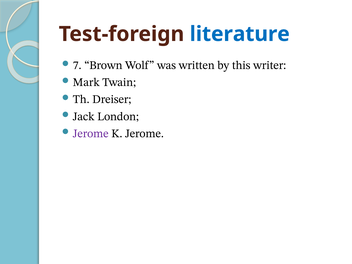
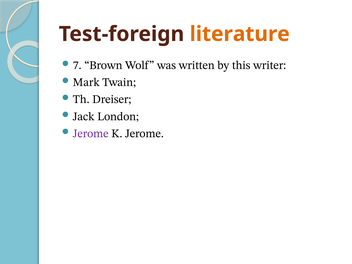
literature colour: blue -> orange
